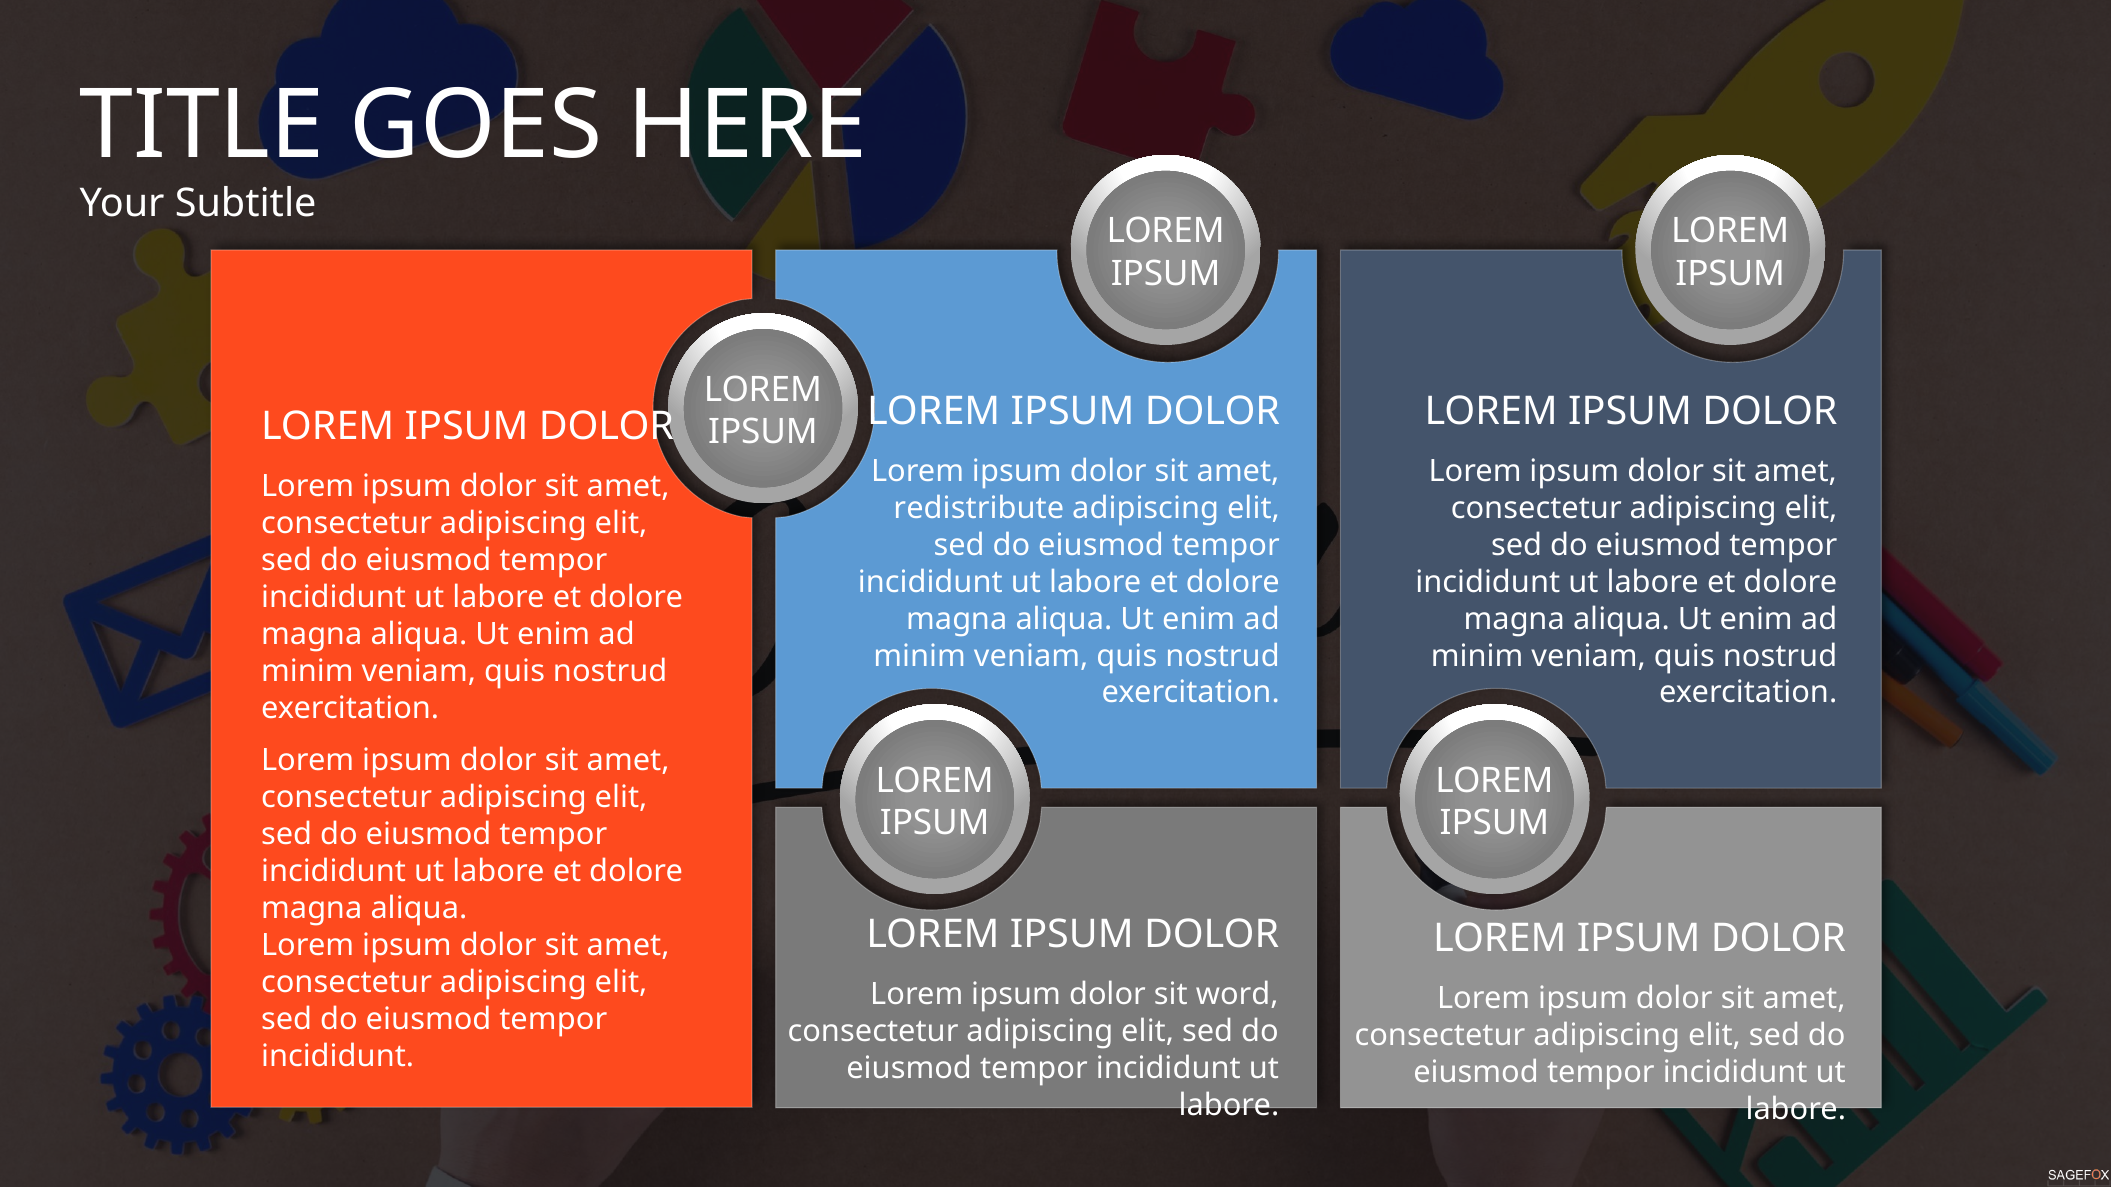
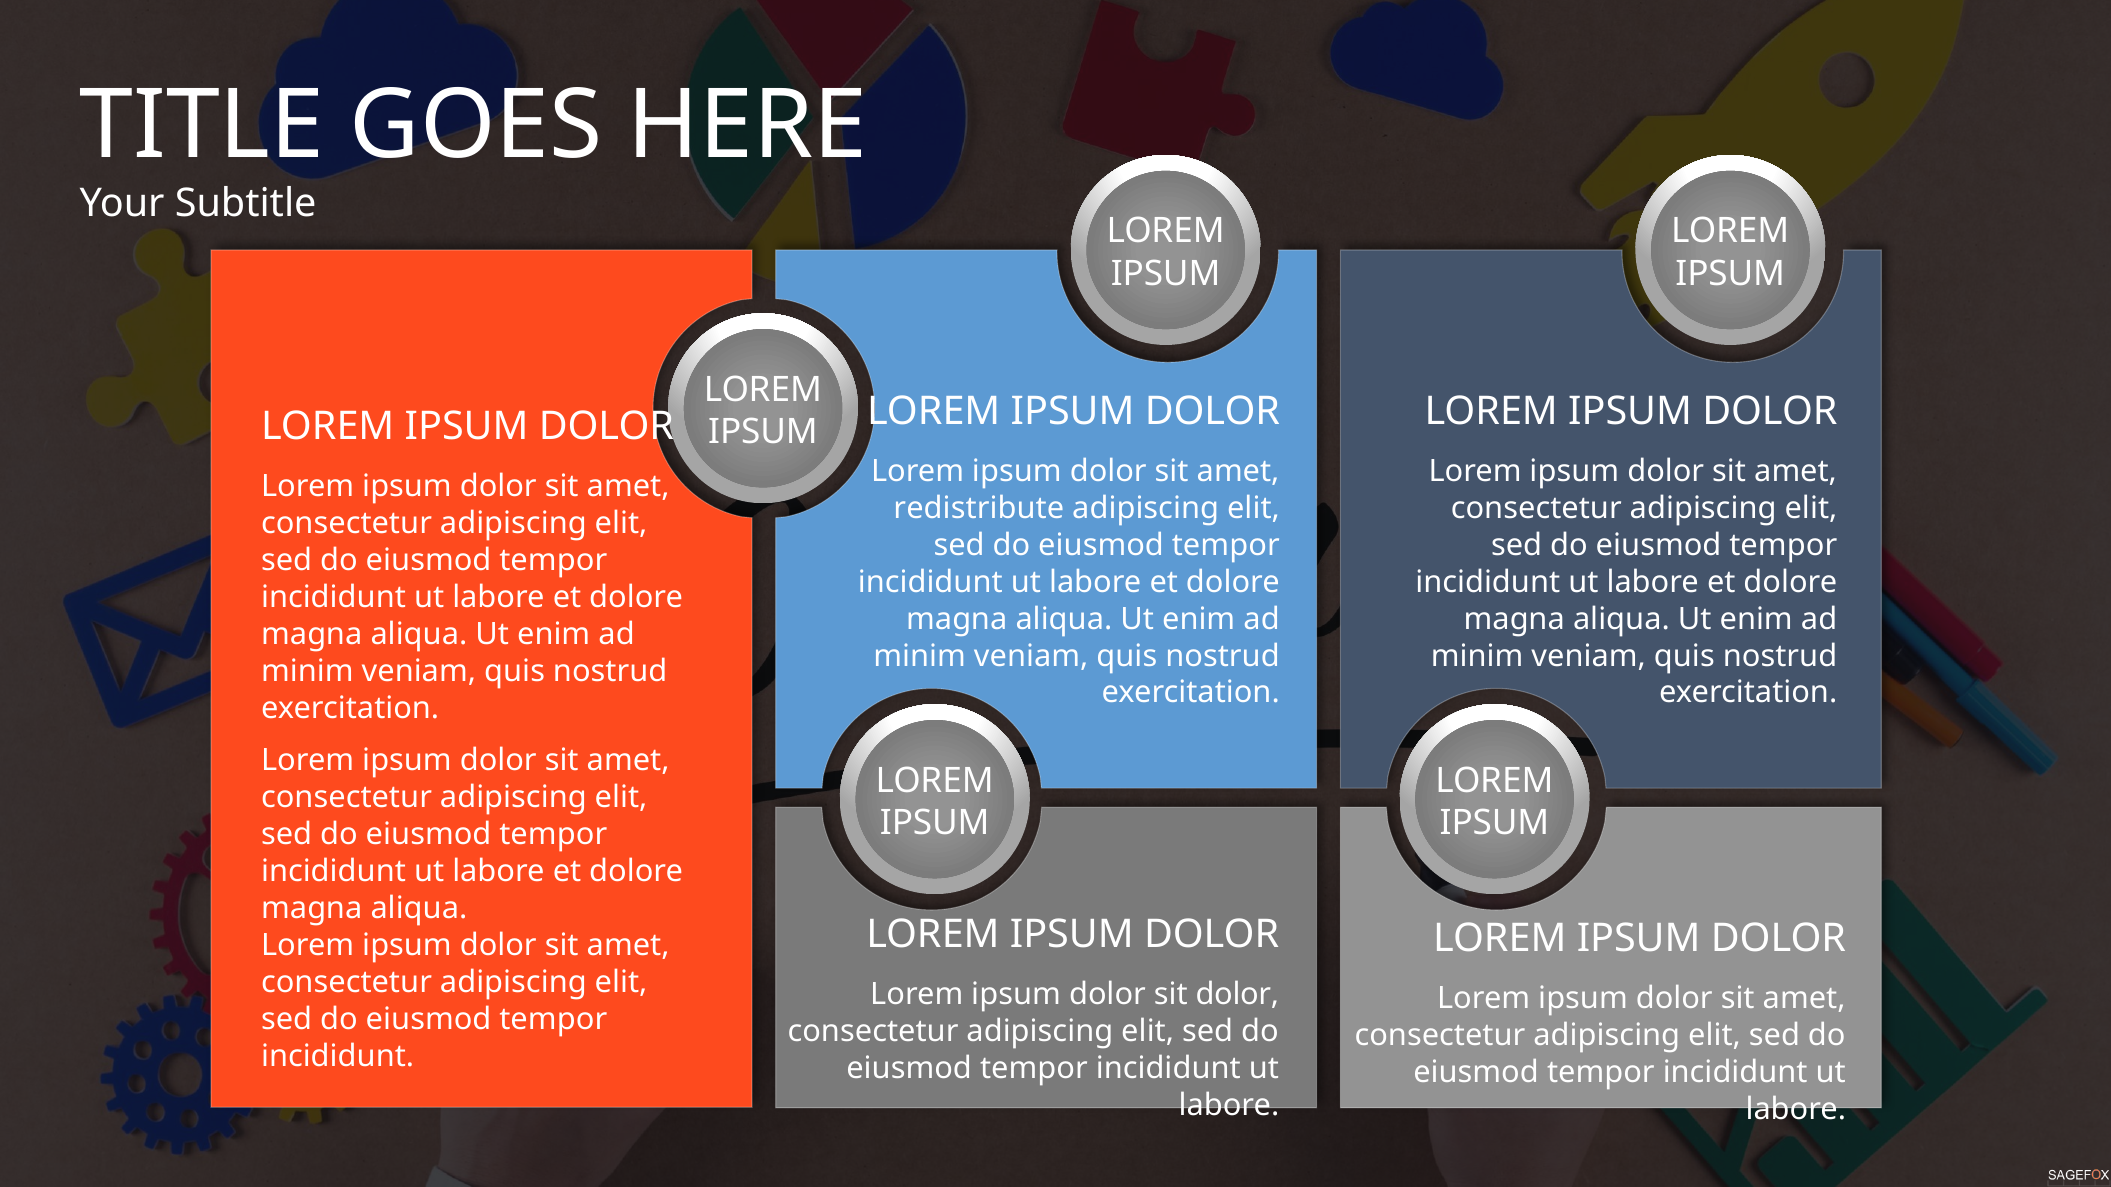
sit word: word -> dolor
